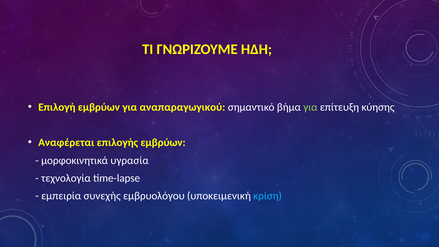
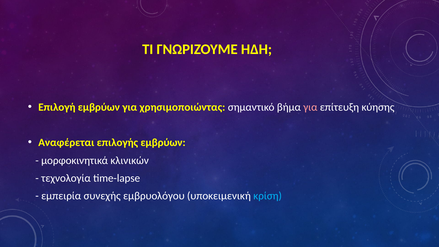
αναπαραγωγικού: αναπαραγωγικού -> χρησιμοποιώντας
για at (310, 107) colour: light green -> pink
υγρασία: υγρασία -> κλινικών
